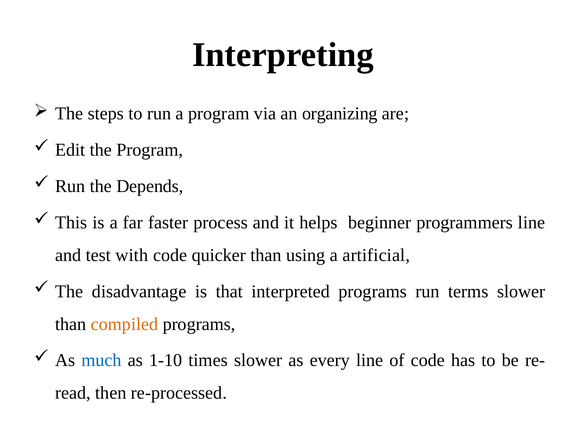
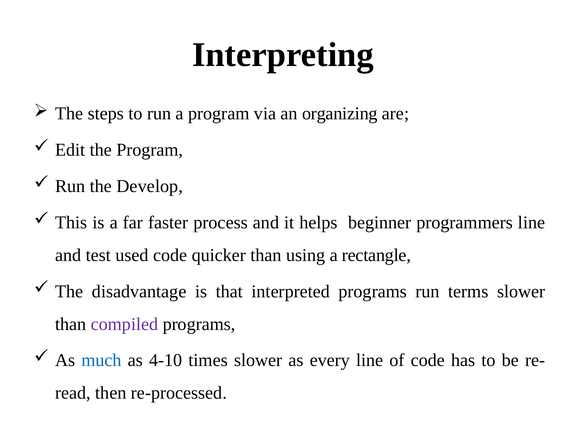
Depends: Depends -> Develop
with: with -> used
artificial: artificial -> rectangle
compiled colour: orange -> purple
1-10: 1-10 -> 4-10
